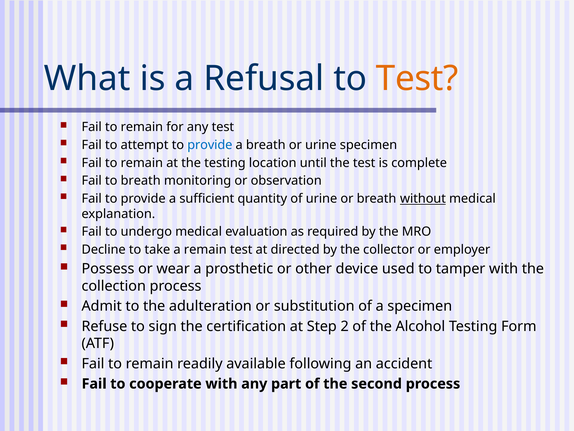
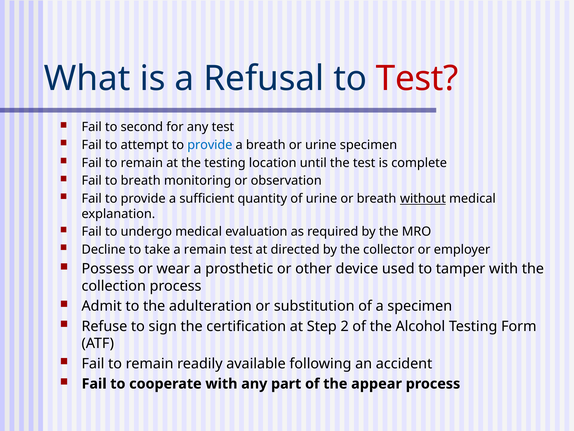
Test at (417, 78) colour: orange -> red
remain at (142, 127): remain -> second
second: second -> appear
